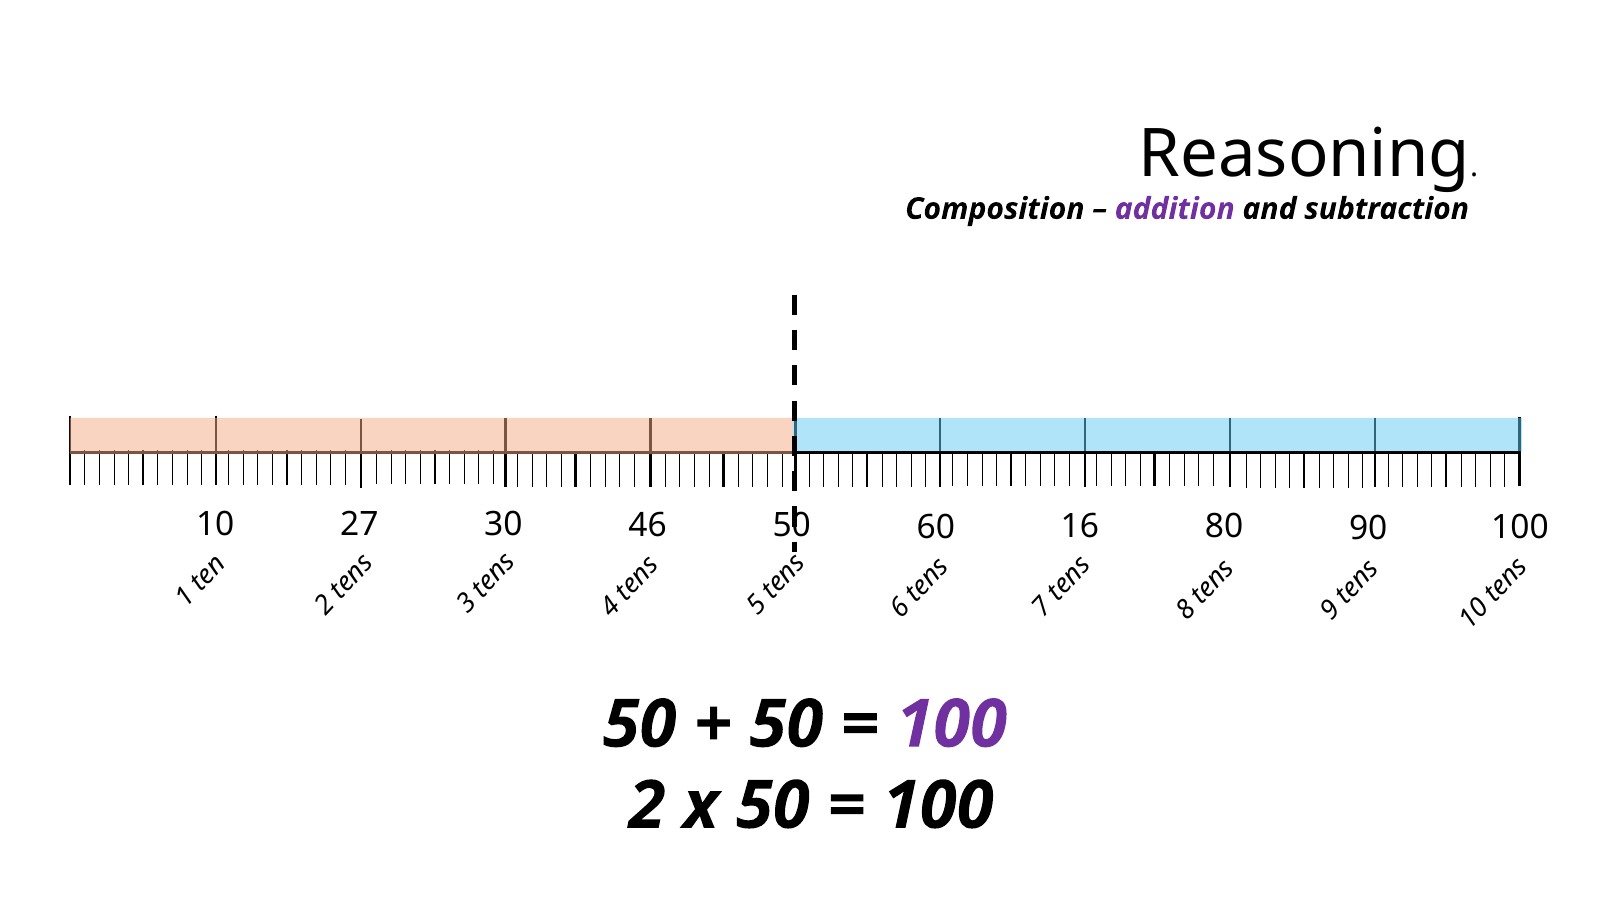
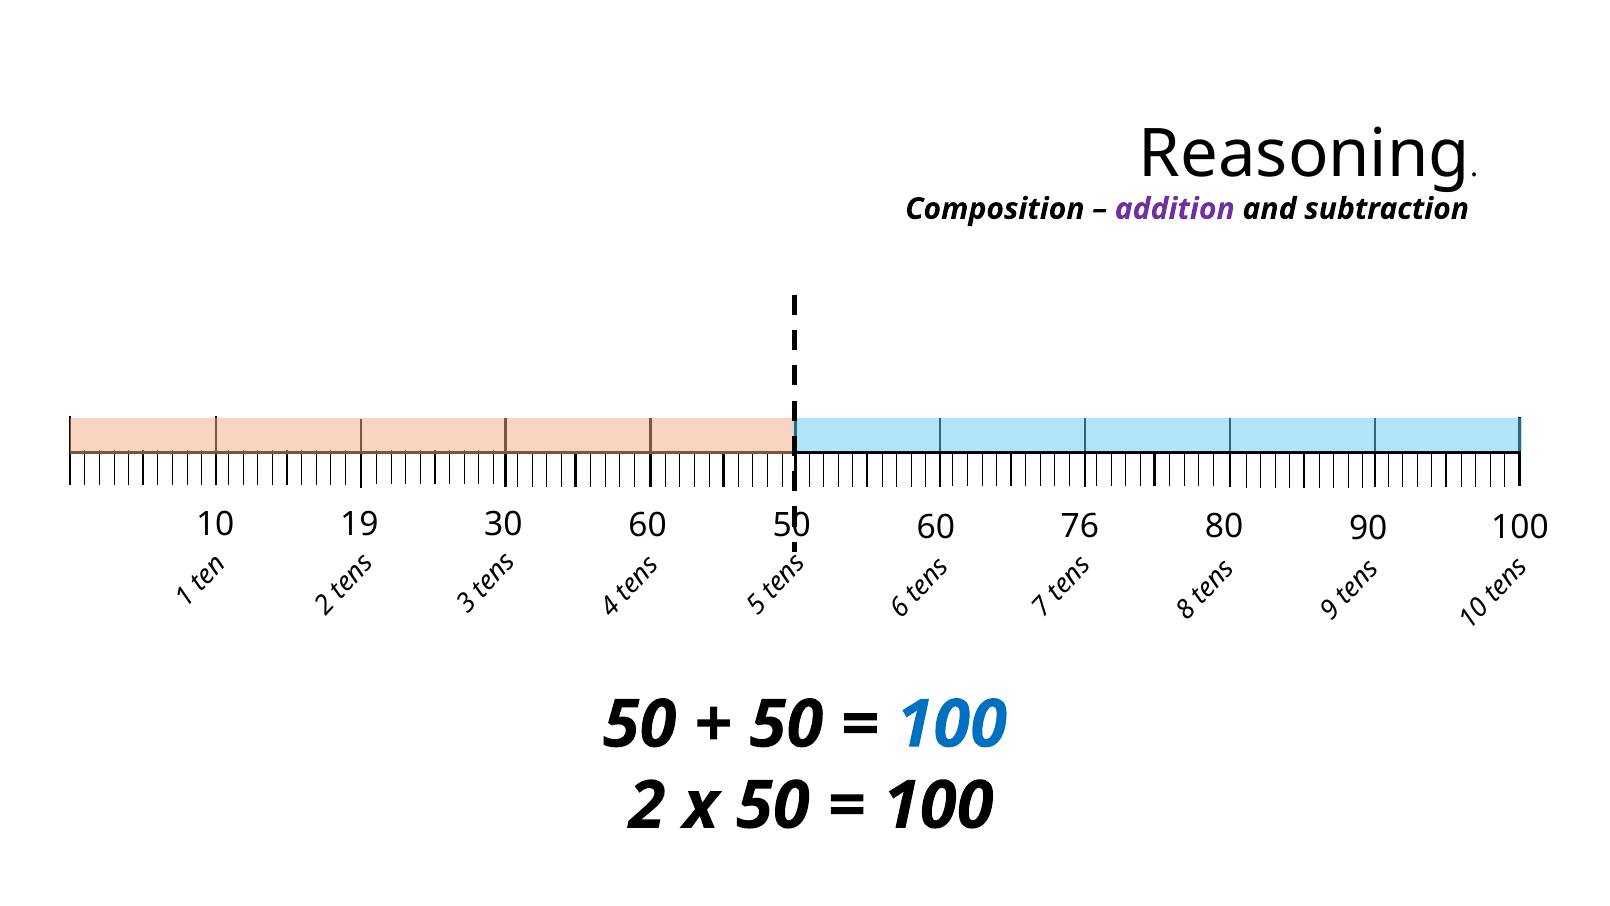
27: 27 -> 19
30 46: 46 -> 60
16: 16 -> 76
100 at (952, 724) colour: purple -> blue
